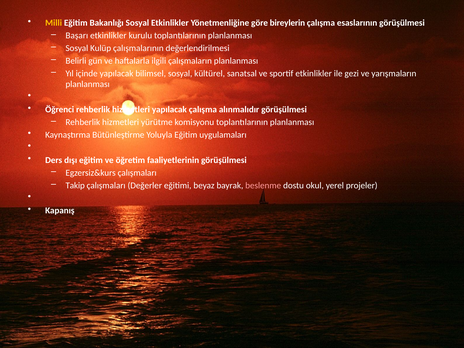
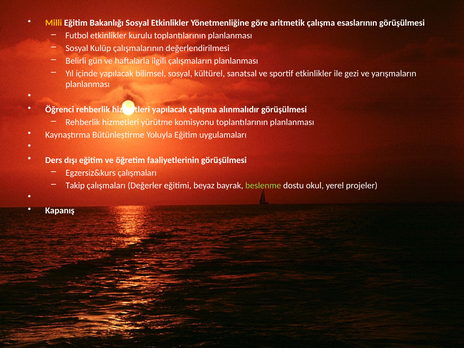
bireylerin: bireylerin -> aritmetik
Başarı: Başarı -> Futbol
beslenme colour: pink -> light green
